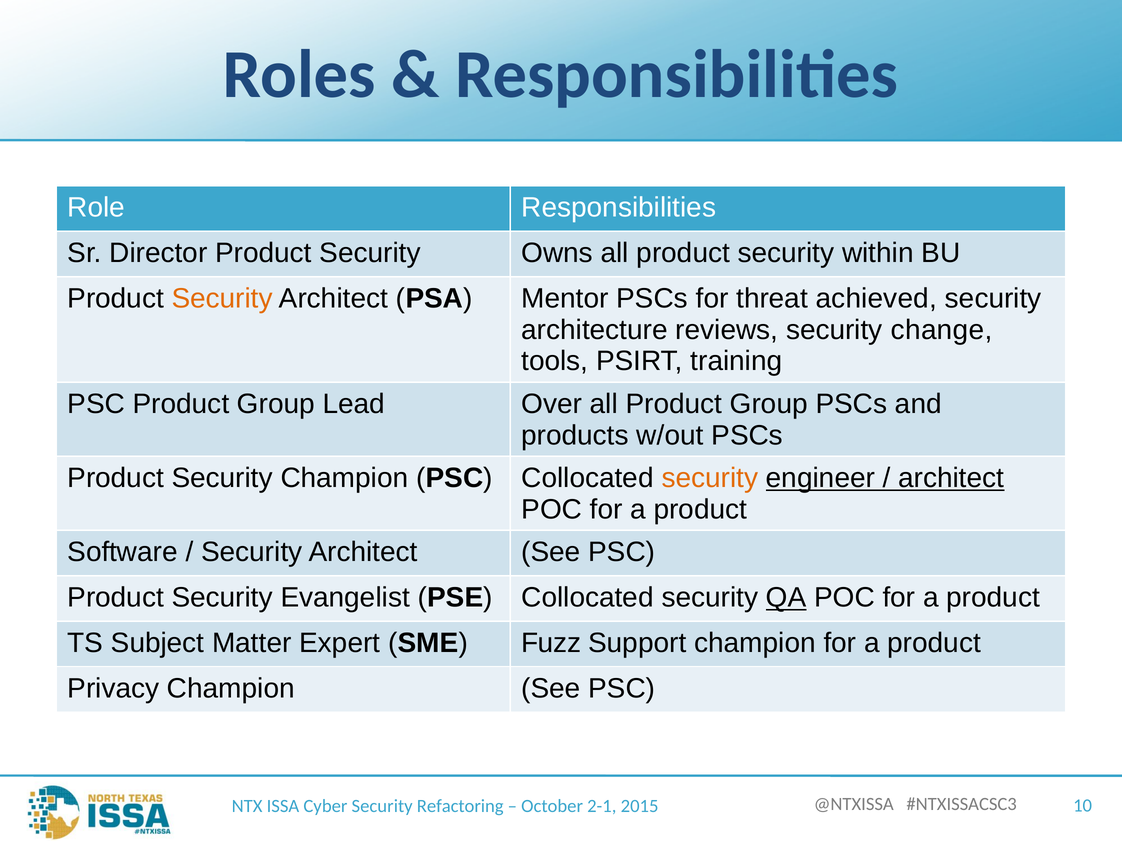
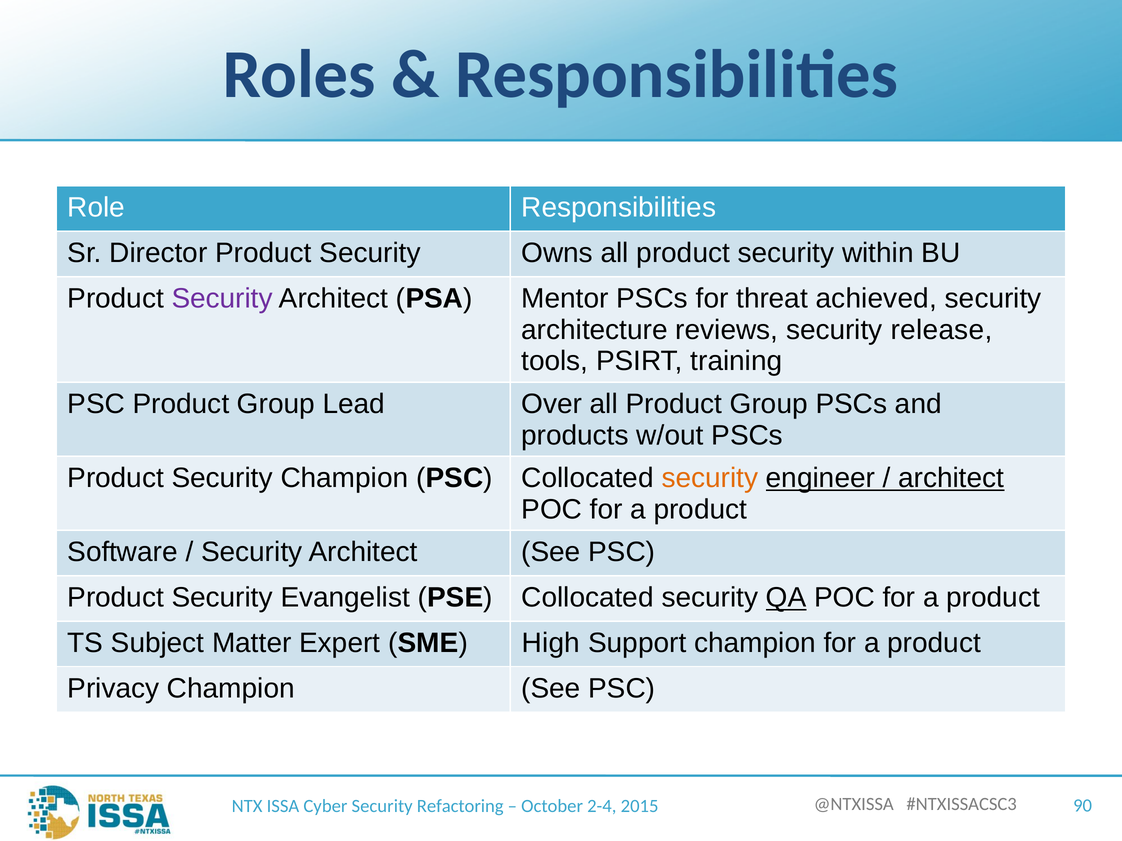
Security at (222, 299) colour: orange -> purple
change: change -> release
Fuzz: Fuzz -> High
2-1: 2-1 -> 2-4
10: 10 -> 90
